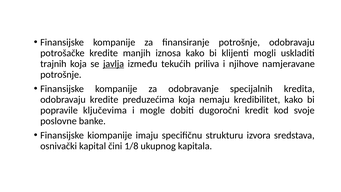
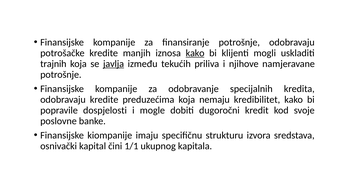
kako at (195, 53) underline: none -> present
ključevima: ključevima -> dospjelosti
1/8: 1/8 -> 1/1
